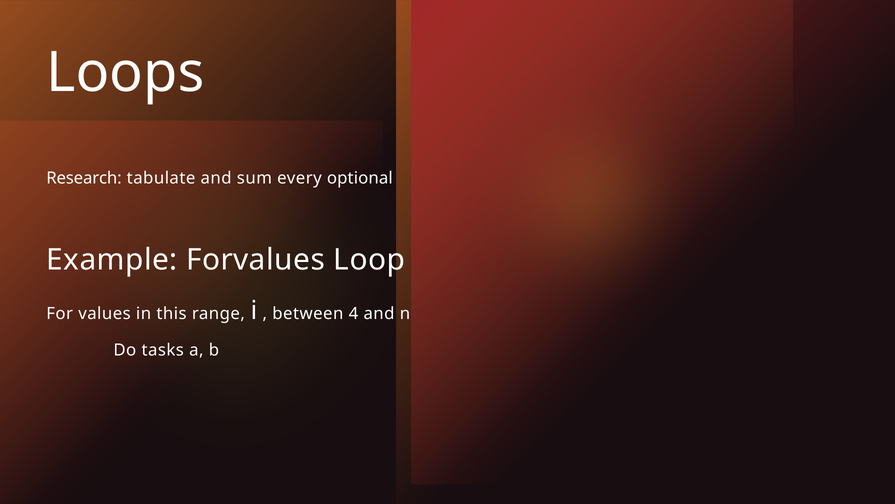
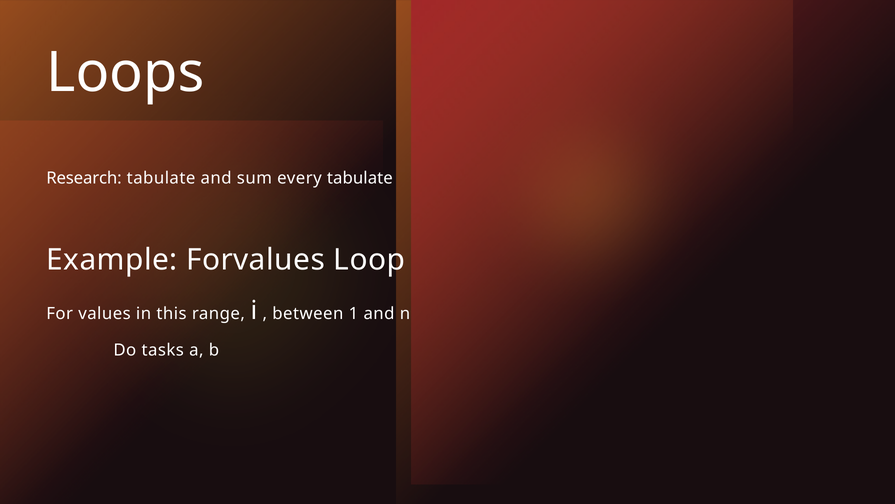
every optional: optional -> tabulate
4: 4 -> 1
